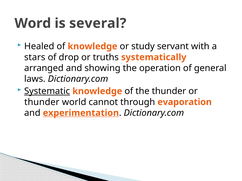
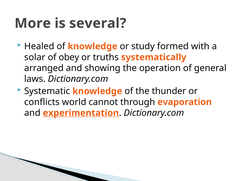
Word: Word -> More
servant: servant -> formed
stars: stars -> solar
drop: drop -> obey
Systematic underline: present -> none
thunder at (42, 102): thunder -> conflicts
